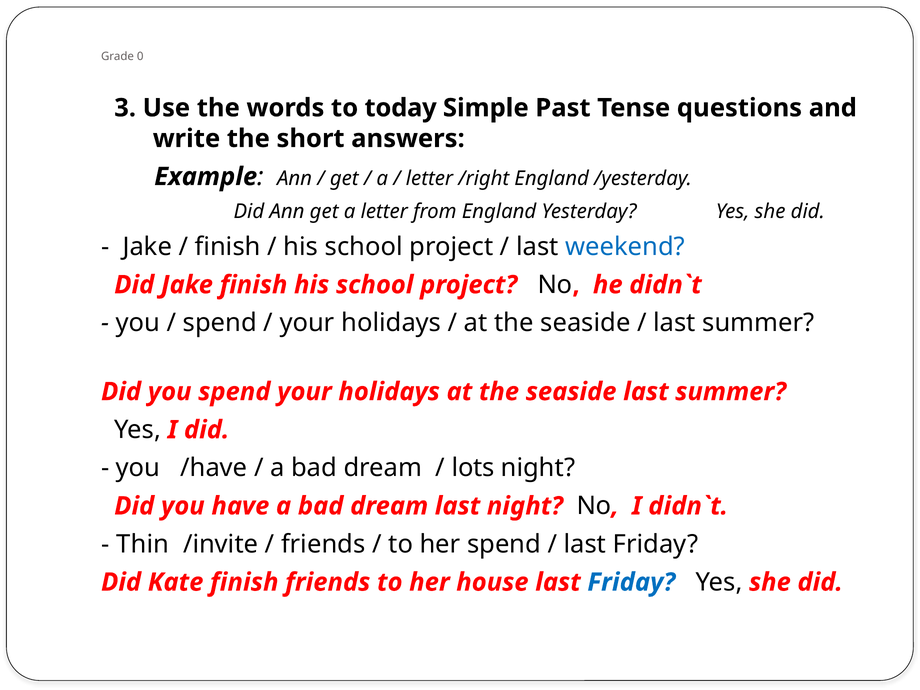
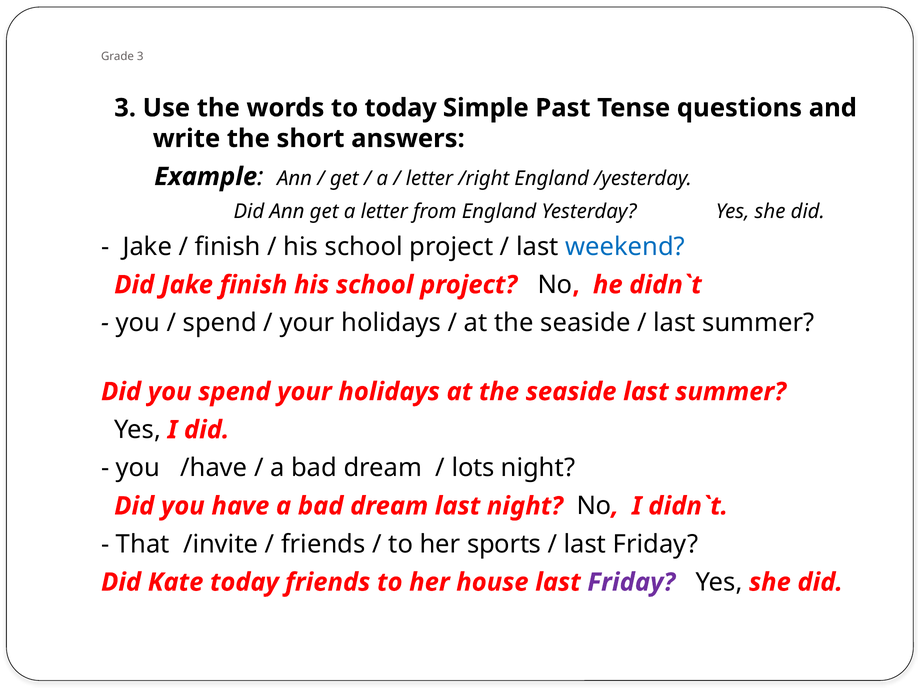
Grade 0: 0 -> 3
Thin: Thin -> That
her spend: spend -> sports
Kate finish: finish -> today
Friday at (631, 582) colour: blue -> purple
